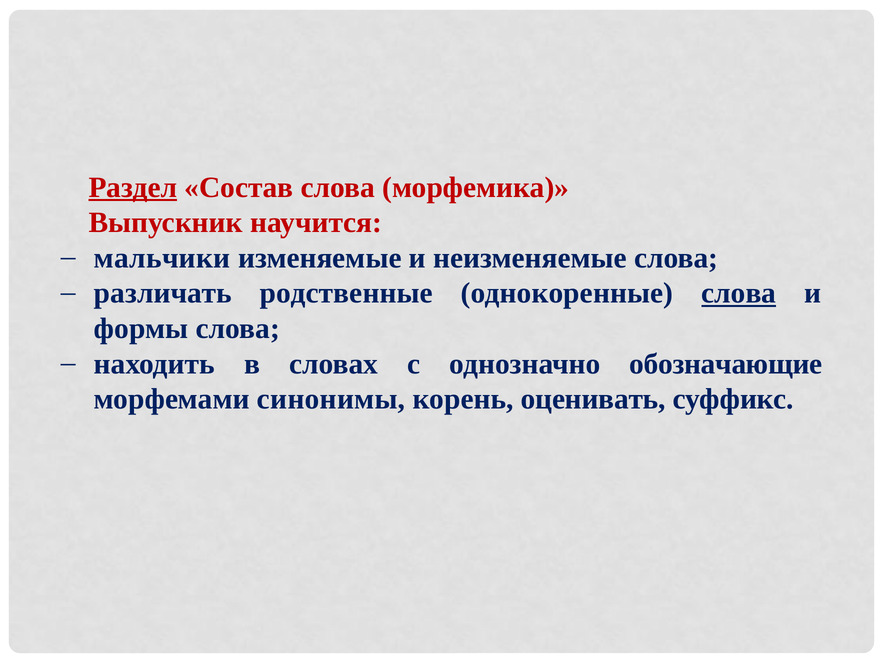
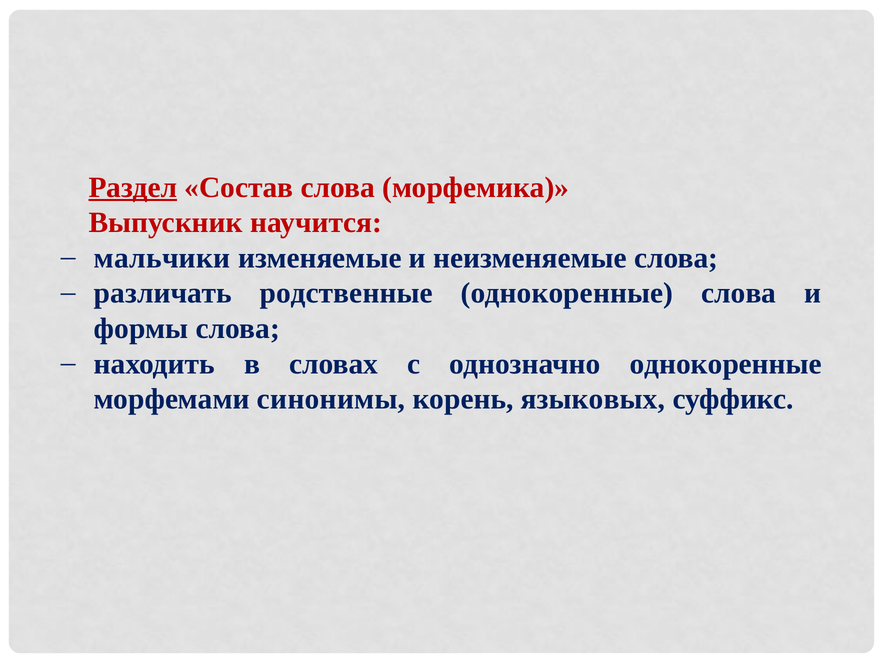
слова at (739, 293) underline: present -> none
однозначно обозначающие: обозначающие -> однокоренные
оценивать: оценивать -> языковых
